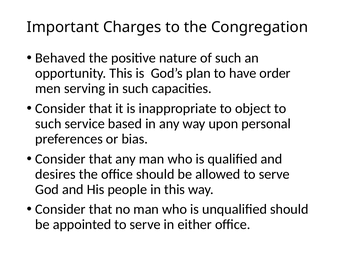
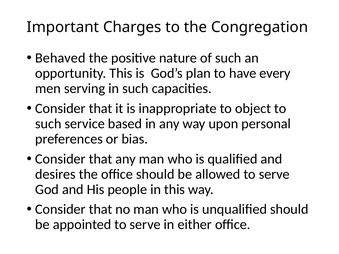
order: order -> every
